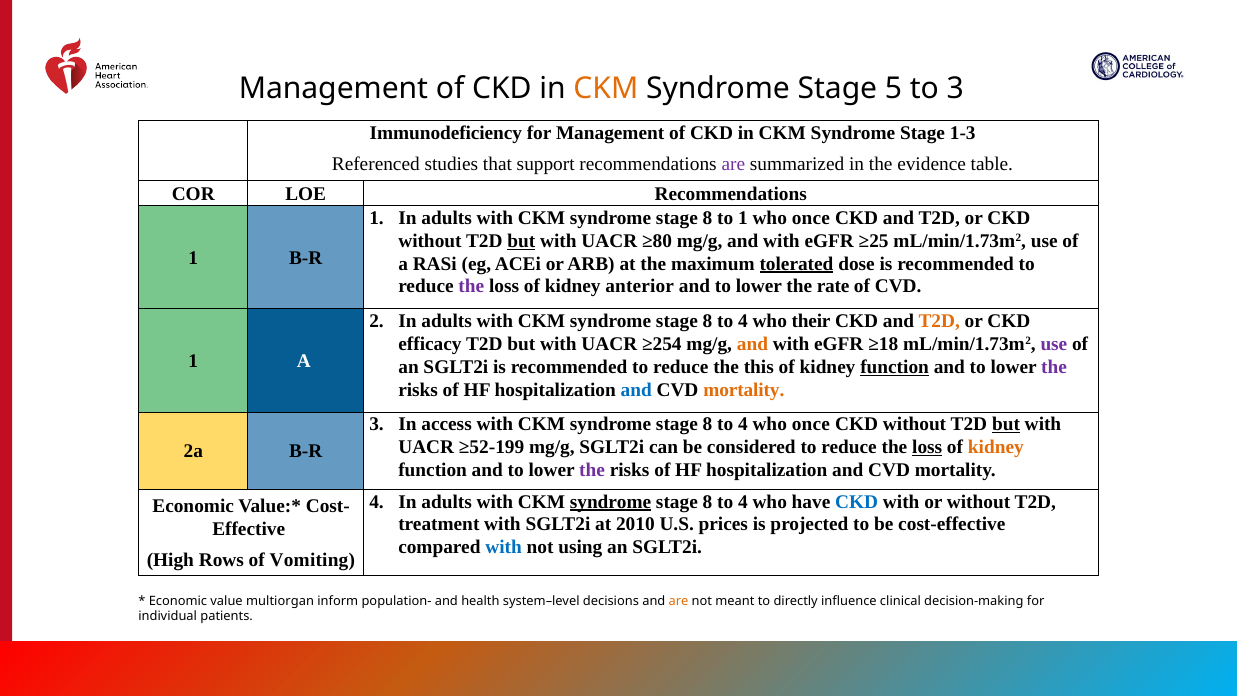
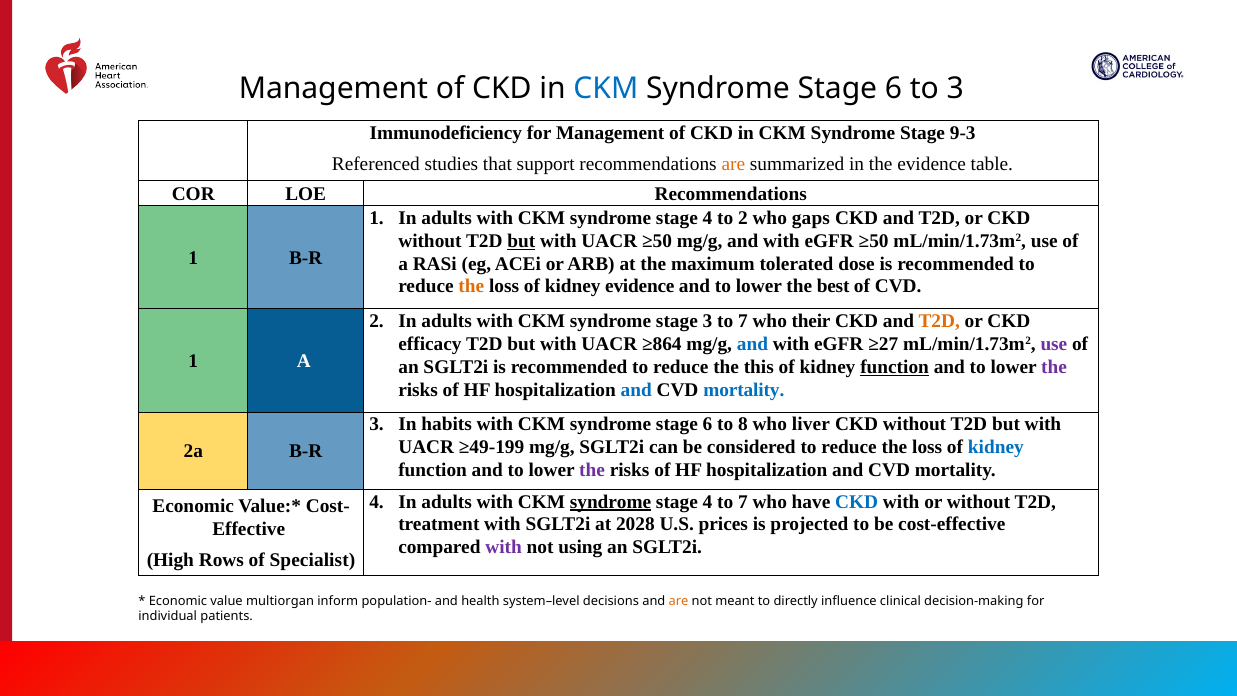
CKM at (606, 88) colour: orange -> blue
5 at (893, 88): 5 -> 6
1-3: 1-3 -> 9-3
are at (733, 164) colour: purple -> orange
8 at (708, 218): 8 -> 4
to 1: 1 -> 2
once at (811, 218): once -> gaps
UACR ≥80: ≥80 -> ≥50
eGFR ≥25: ≥25 -> ≥50
tolerated underline: present -> none
the at (471, 287) colour: purple -> orange
kidney anterior: anterior -> evidence
rate: rate -> best
8 at (708, 321): 8 -> 3
4 at (743, 321): 4 -> 7
≥254: ≥254 -> ≥864
and at (752, 344) colour: orange -> blue
≥18: ≥18 -> ≥27
mortality at (744, 390) colour: orange -> blue
access: access -> habits
8 at (708, 424): 8 -> 6
4 at (743, 424): 4 -> 8
once at (811, 424): once -> liver
but at (1006, 424) underline: present -> none
≥52-199: ≥52-199 -> ≥49-199
loss at (927, 447) underline: present -> none
kidney at (996, 447) colour: orange -> blue
8 at (708, 502): 8 -> 4
4 at (743, 502): 4 -> 7
2010: 2010 -> 2028
with at (504, 547) colour: blue -> purple
Vomiting: Vomiting -> Specialist
